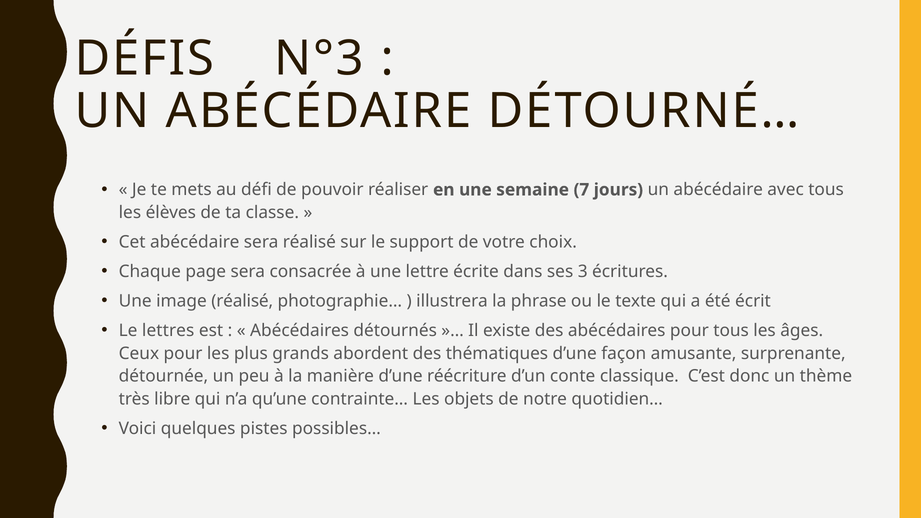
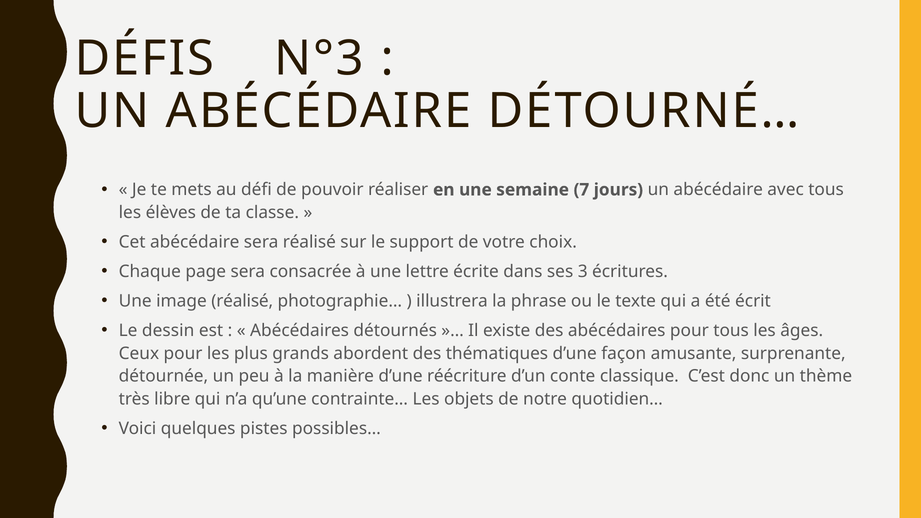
lettres: lettres -> dessin
